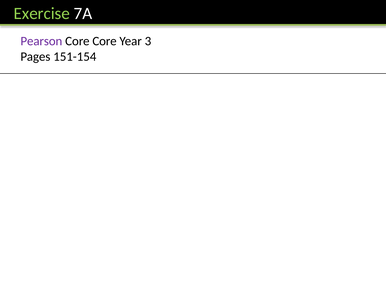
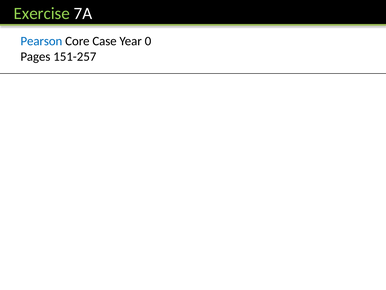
Pearson colour: purple -> blue
Core Core: Core -> Case
3: 3 -> 0
151-154: 151-154 -> 151-257
